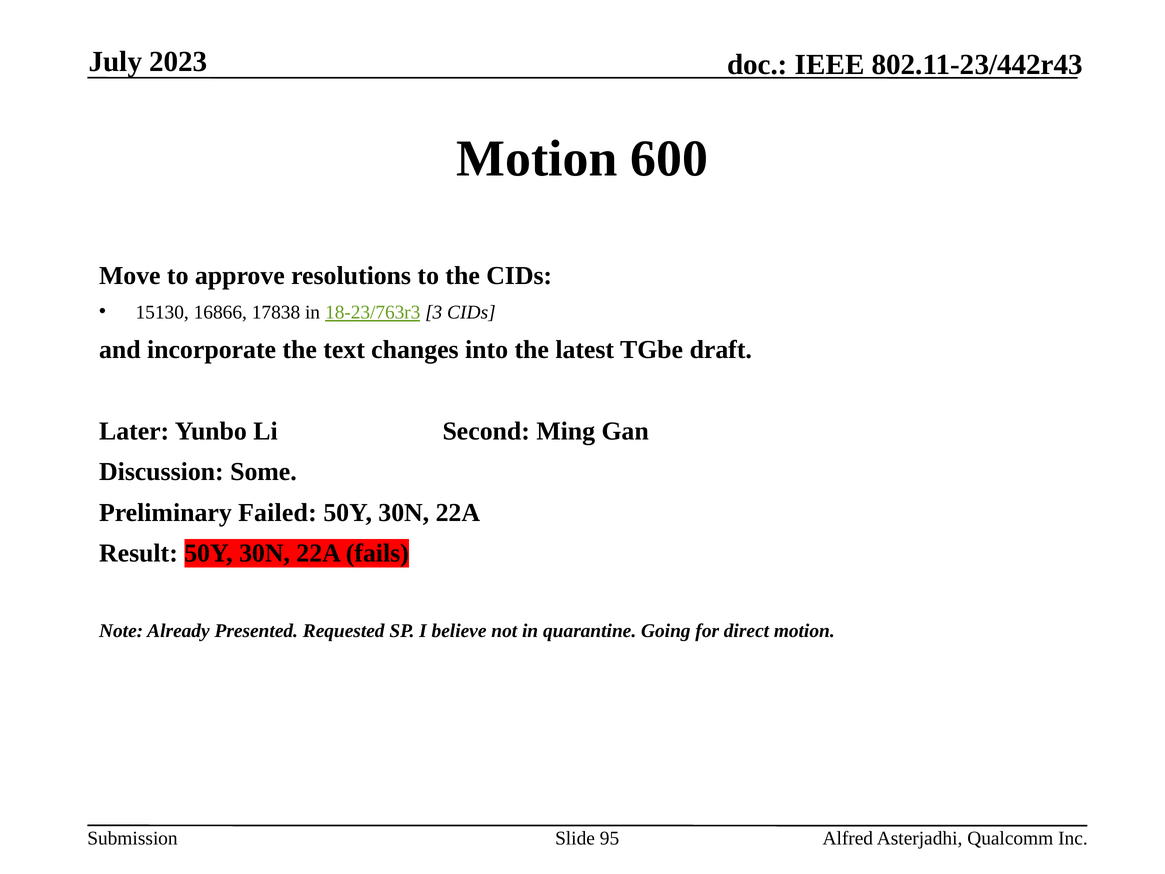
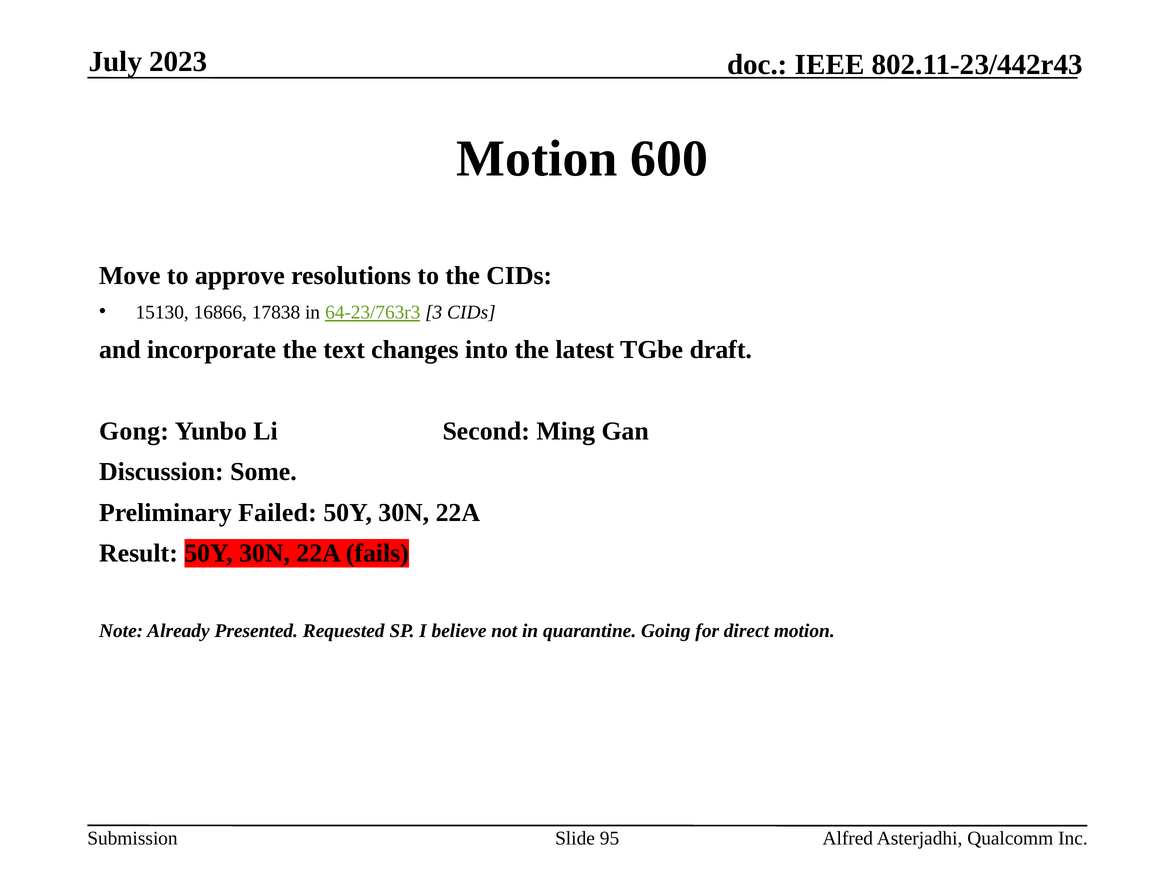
18-23/763r3: 18-23/763r3 -> 64-23/763r3
Later: Later -> Gong
